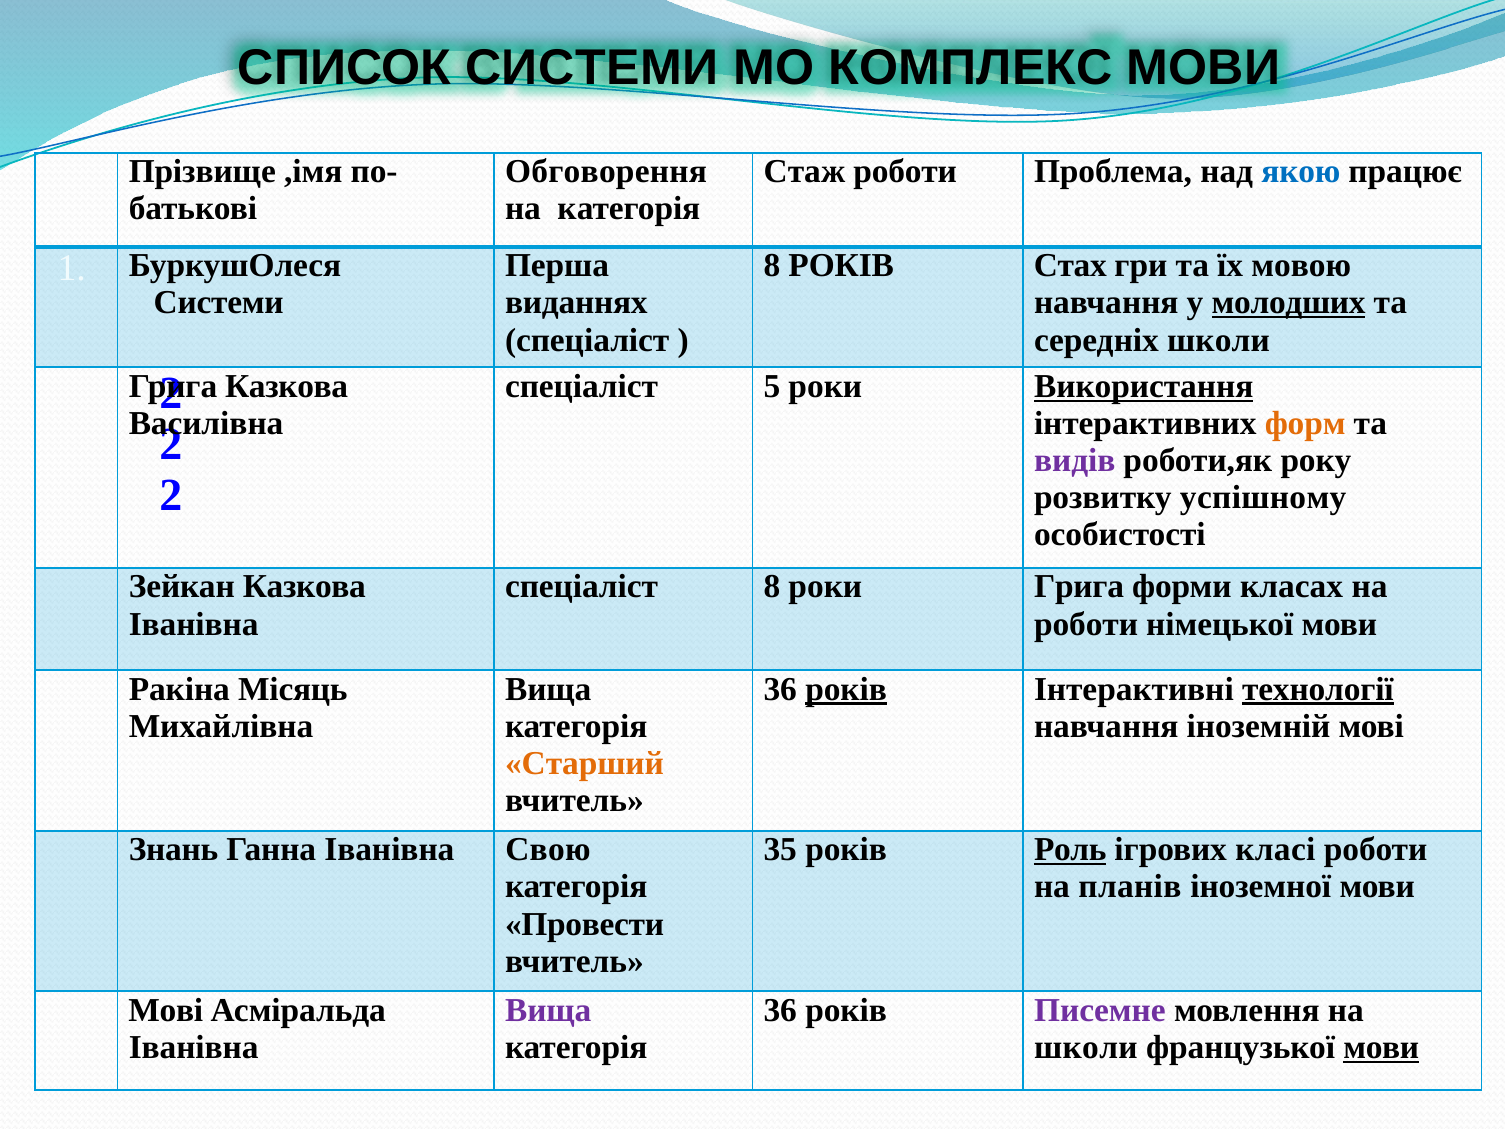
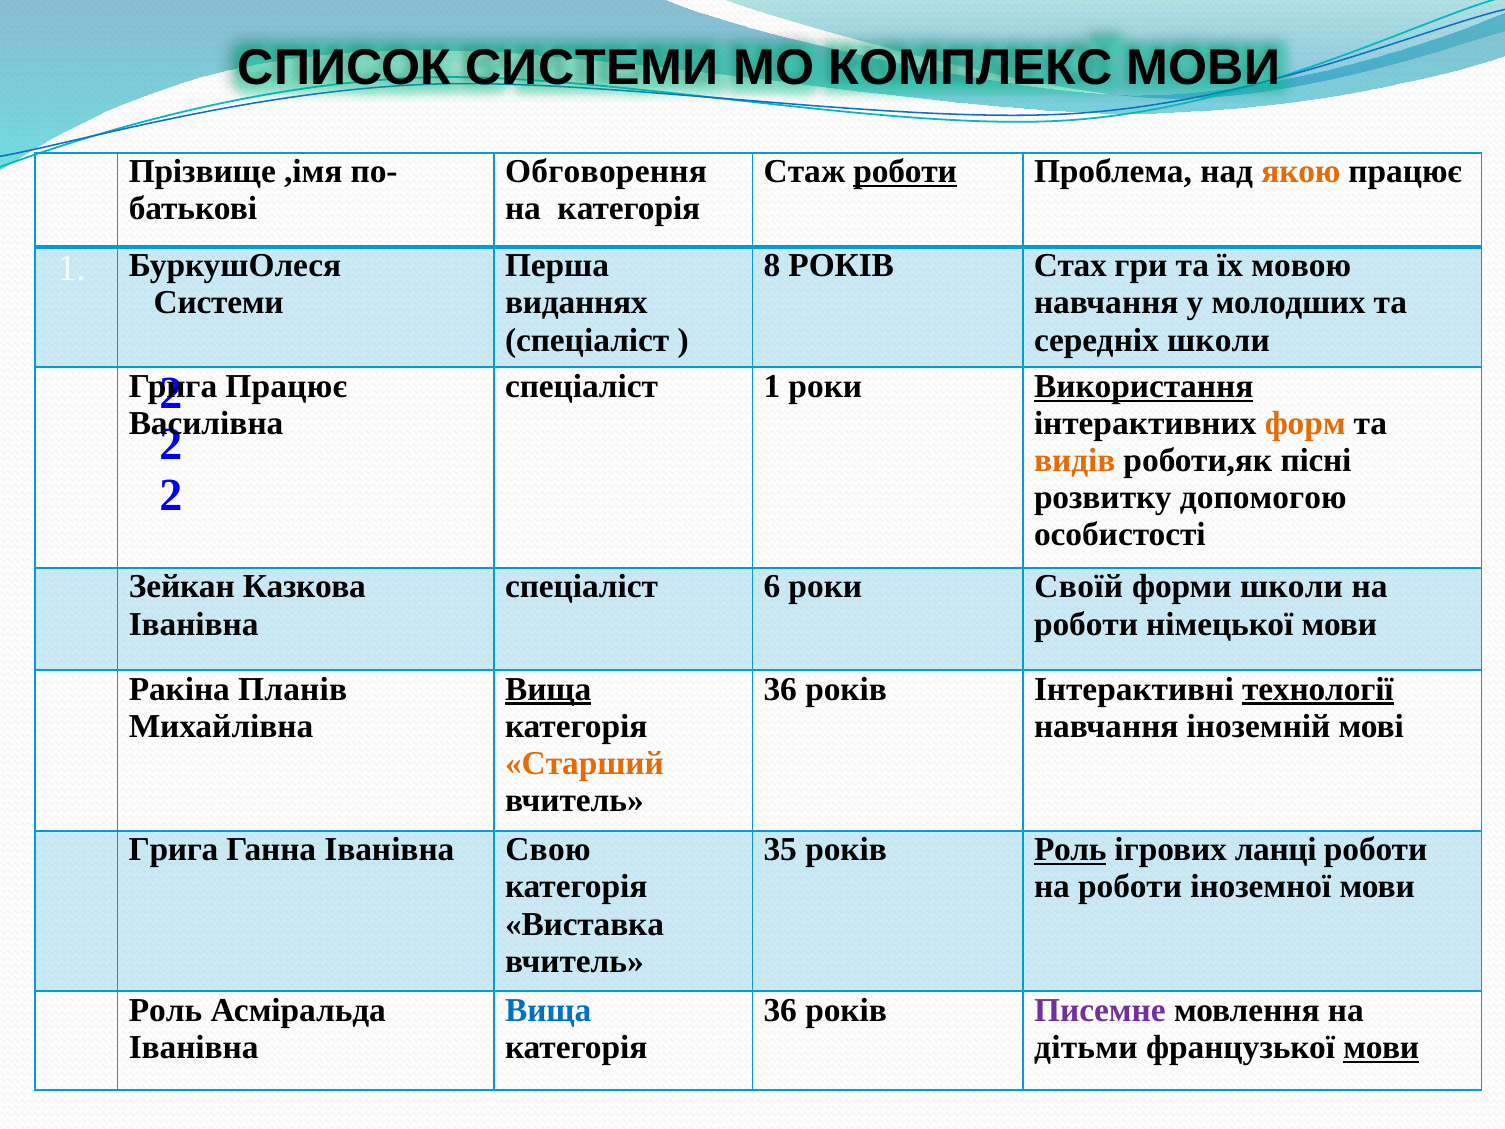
роботи at (905, 172) underline: none -> present
якою colour: blue -> orange
молодших underline: present -> none
Казкова at (287, 386): Казкова -> Працює
спеціаліст 5: 5 -> 1
видів colour: purple -> orange
року: року -> пісні
успішному: успішному -> допомогою
спеціаліст 8: 8 -> 6
роки Грига: Грига -> Своїй
форми класах: класах -> школи
Місяць: Місяць -> Планів
Вища at (548, 689) underline: none -> present
років at (846, 689) underline: present -> none
Знань at (174, 849): Знань -> Грига
класі: класі -> ланці
планів at (1130, 887): планів -> роботи
Провести: Провести -> Виставка
Мові at (166, 1010): Мові -> Роль
Вища at (548, 1010) colour: purple -> blue
школи at (1086, 1047): школи -> дітьми
